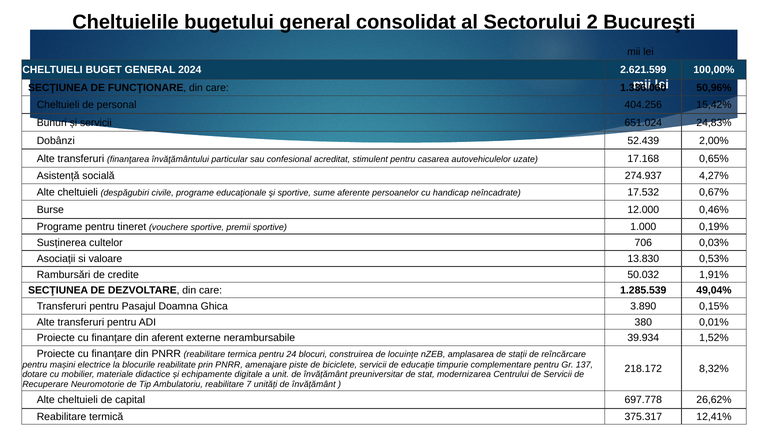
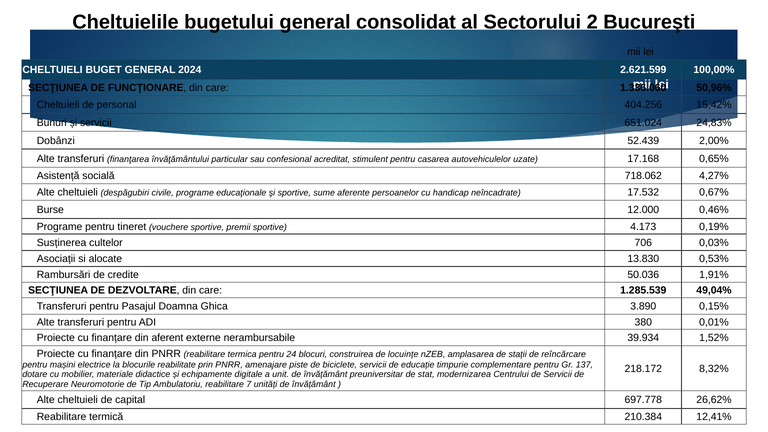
274.937: 274.937 -> 718.062
1.000: 1.000 -> 4.173
valoare: valoare -> alocate
50.032: 50.032 -> 50.036
375.317: 375.317 -> 210.384
